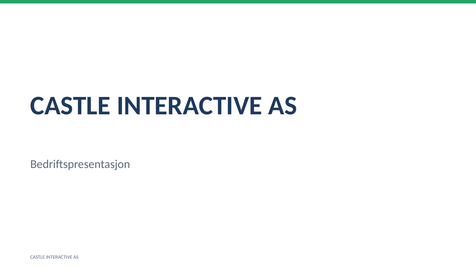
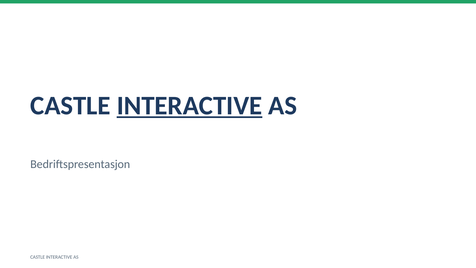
INTERACTIVE at (189, 106) underline: none -> present
